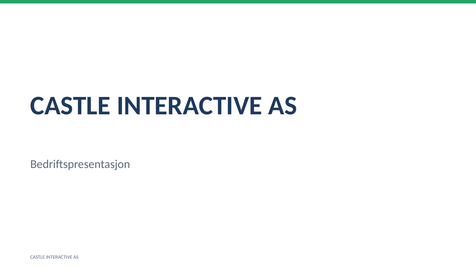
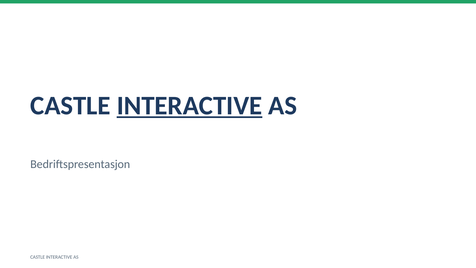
INTERACTIVE at (189, 106) underline: none -> present
